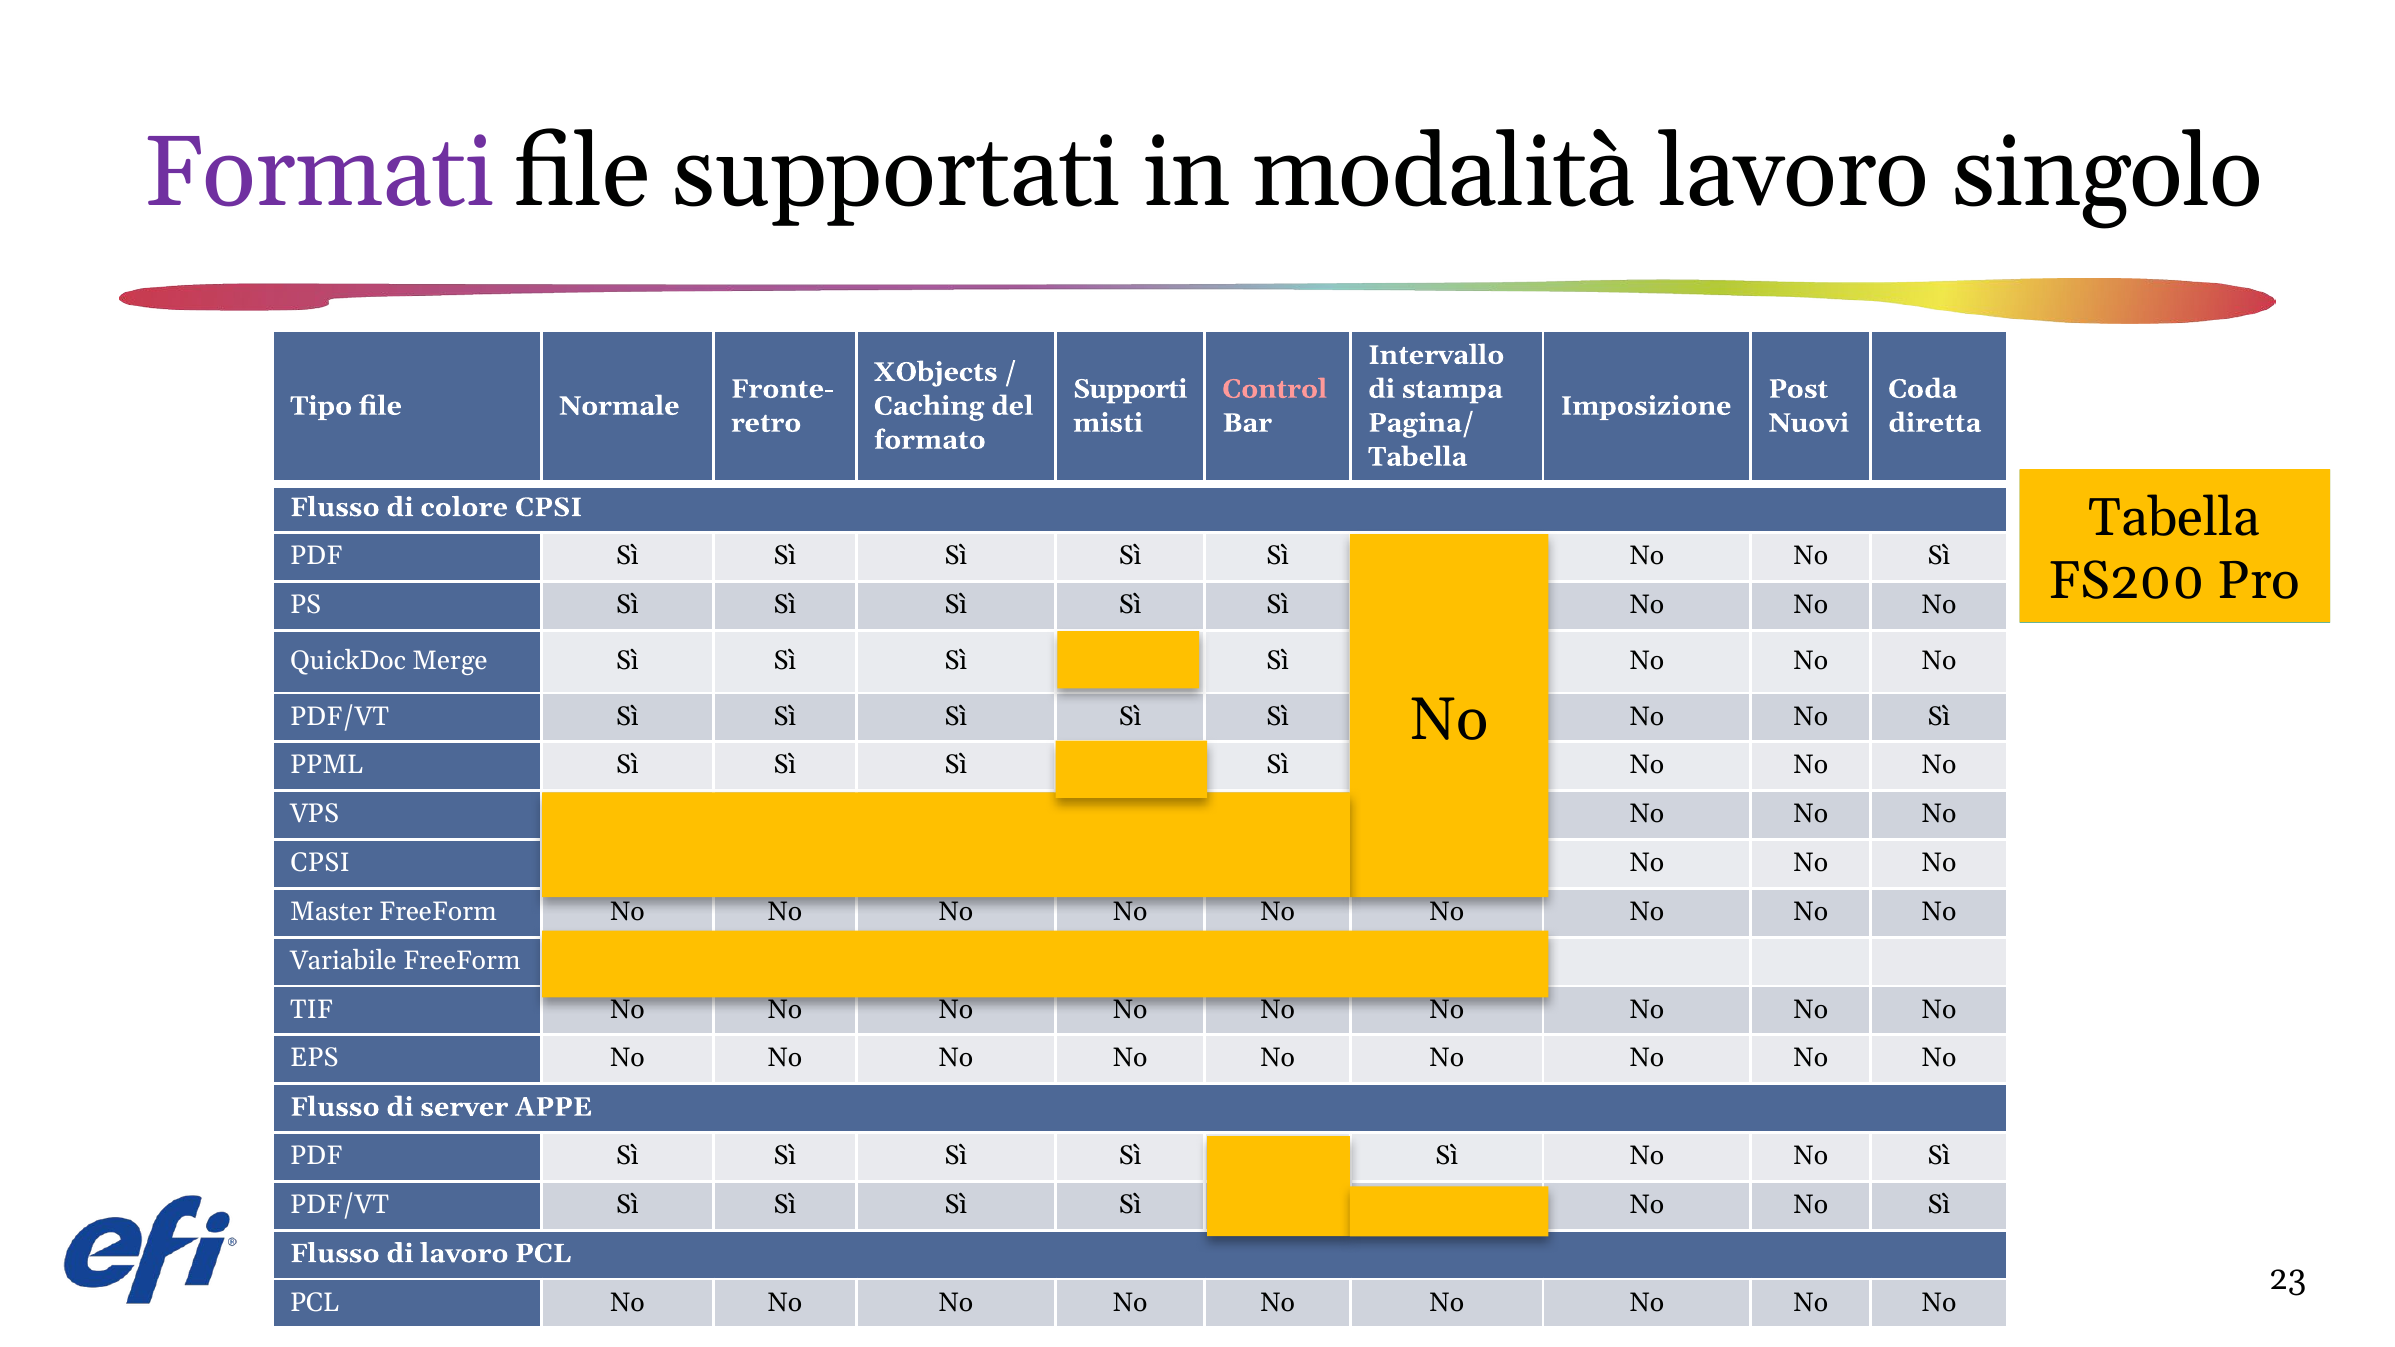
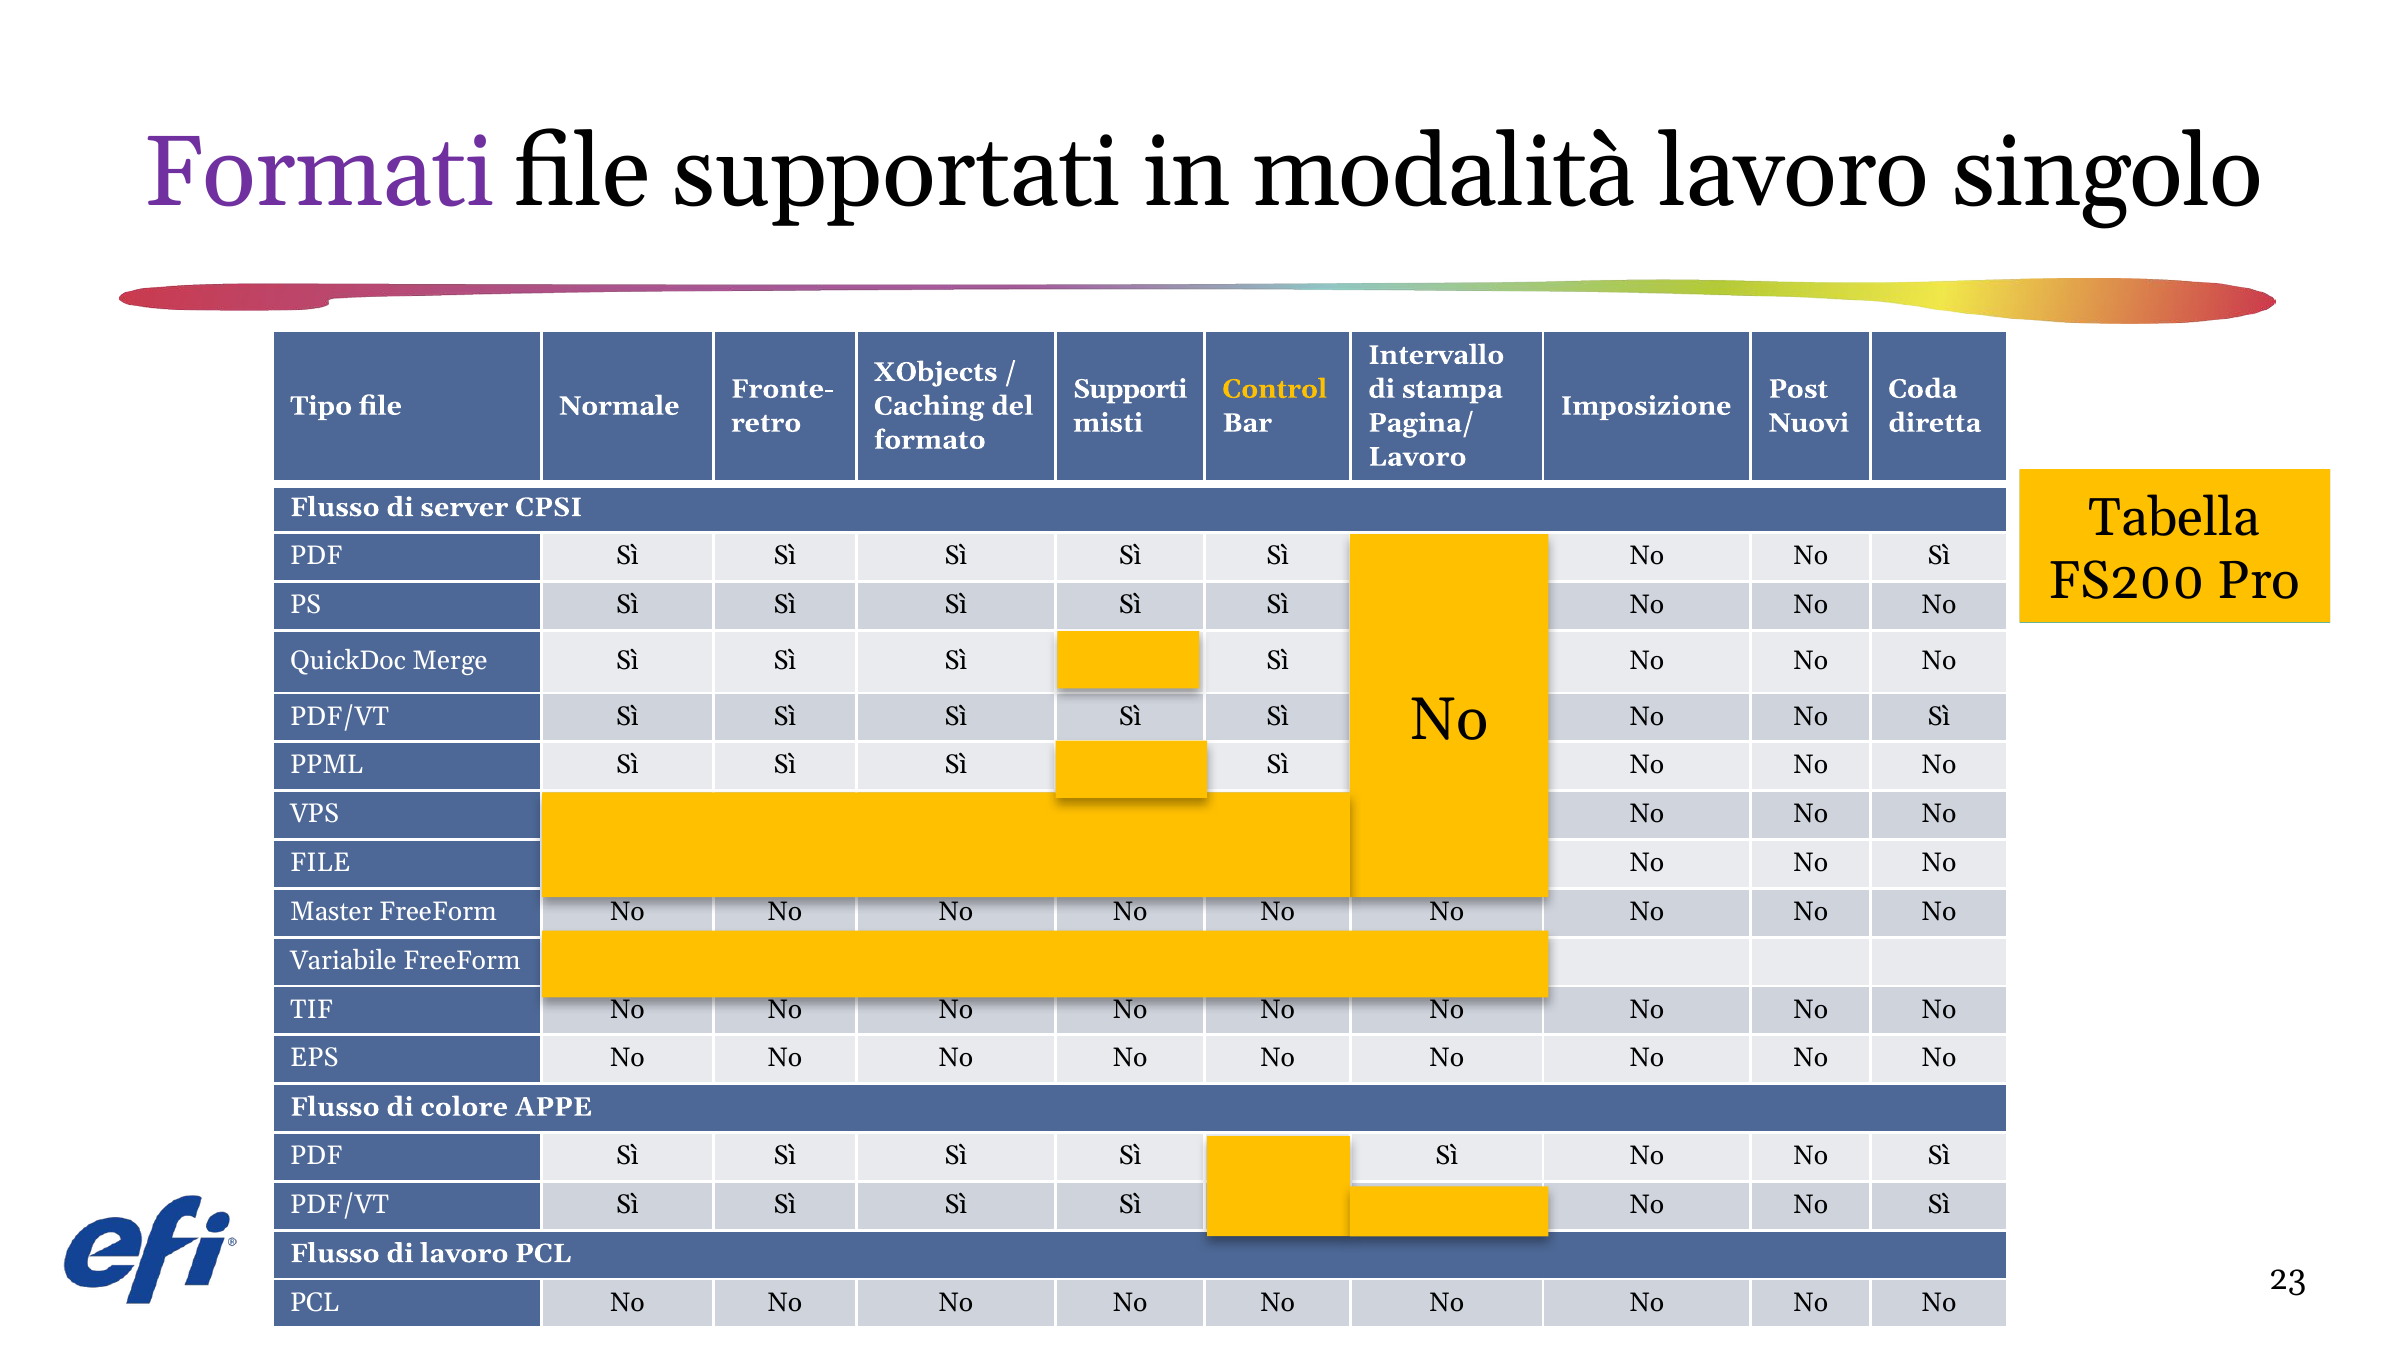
Control colour: pink -> yellow
Tabella at (1418, 457): Tabella -> Lavoro
colore: colore -> server
CPSI at (320, 863): CPSI -> FILE
server: server -> colore
